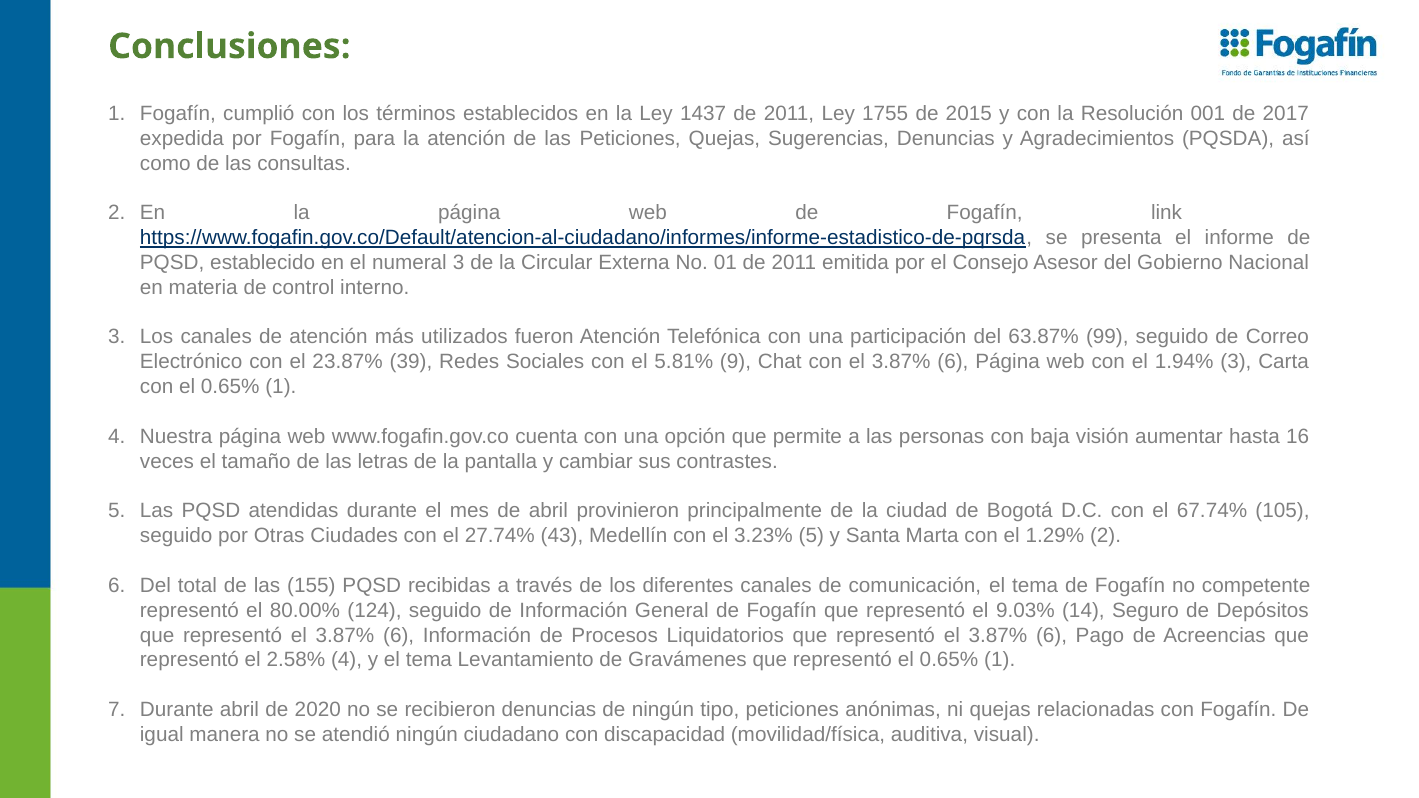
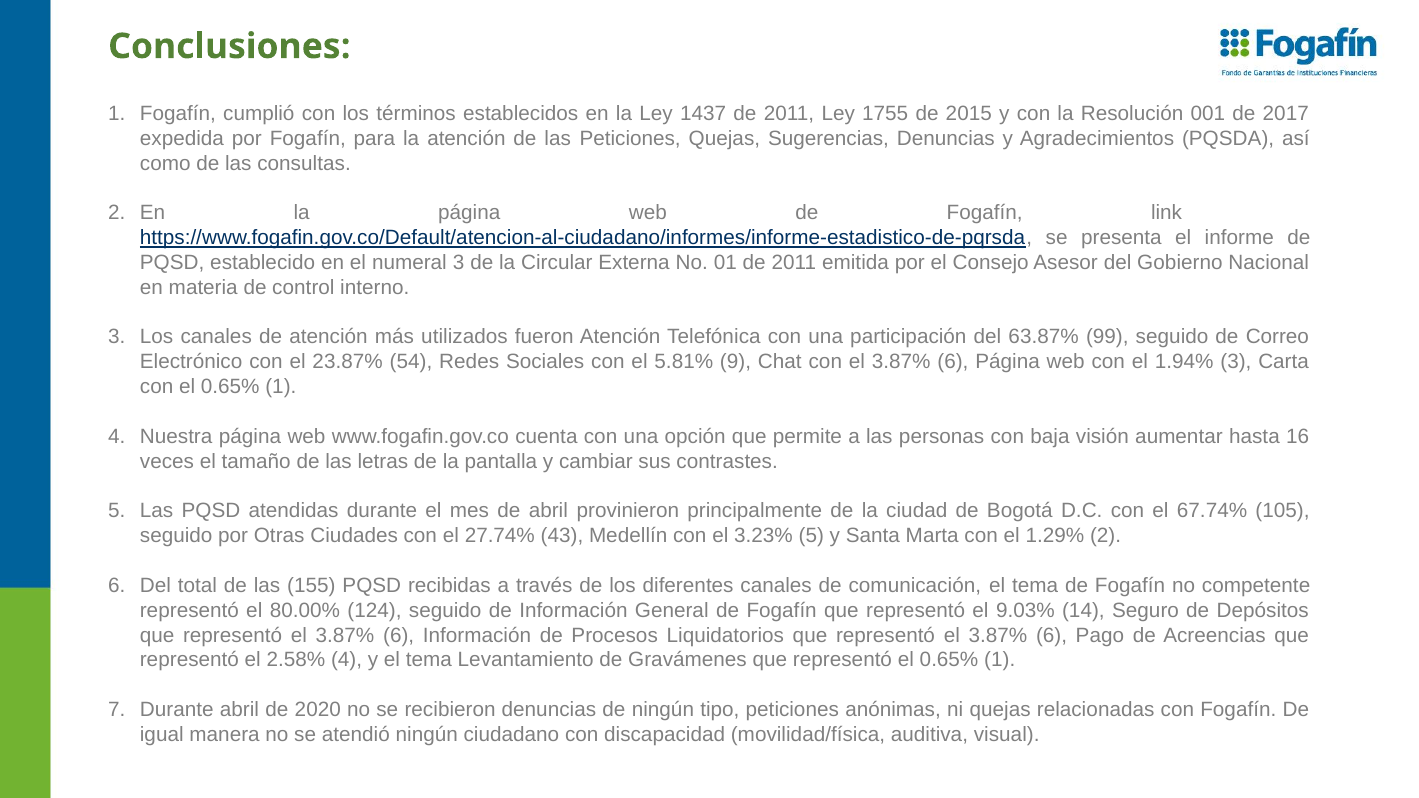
39: 39 -> 54
